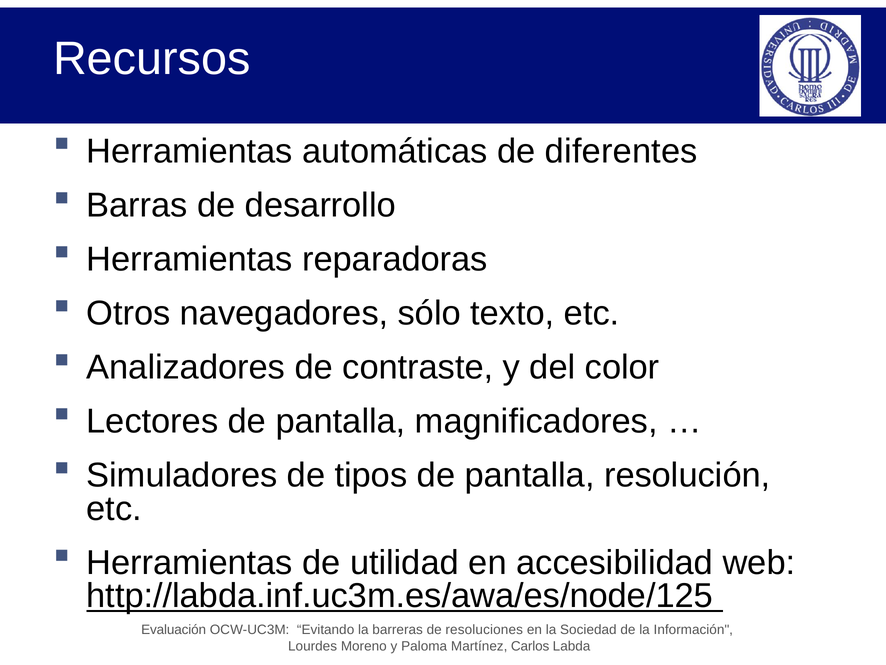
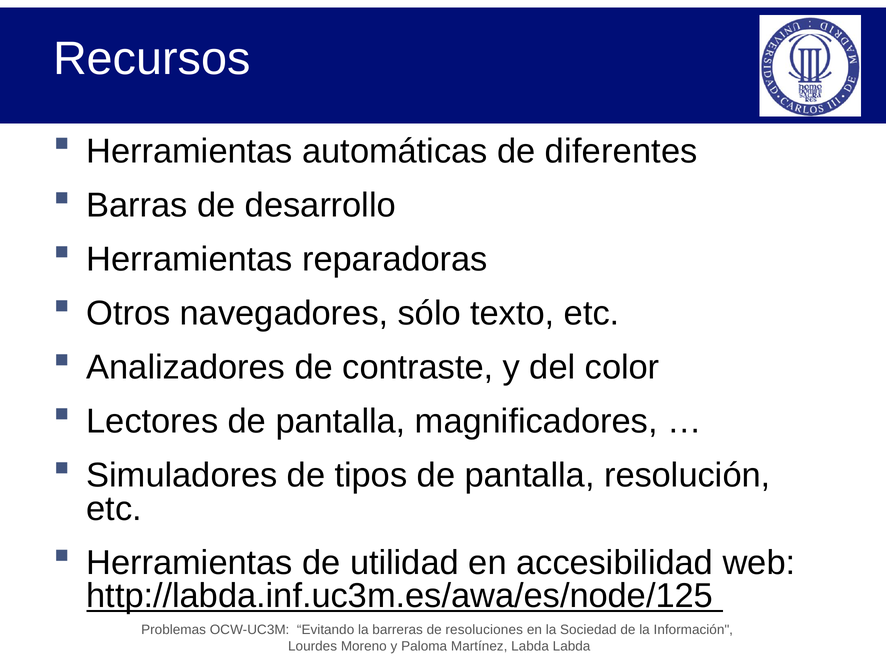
Evaluación: Evaluación -> Problemas
Martínez Carlos: Carlos -> Labda
